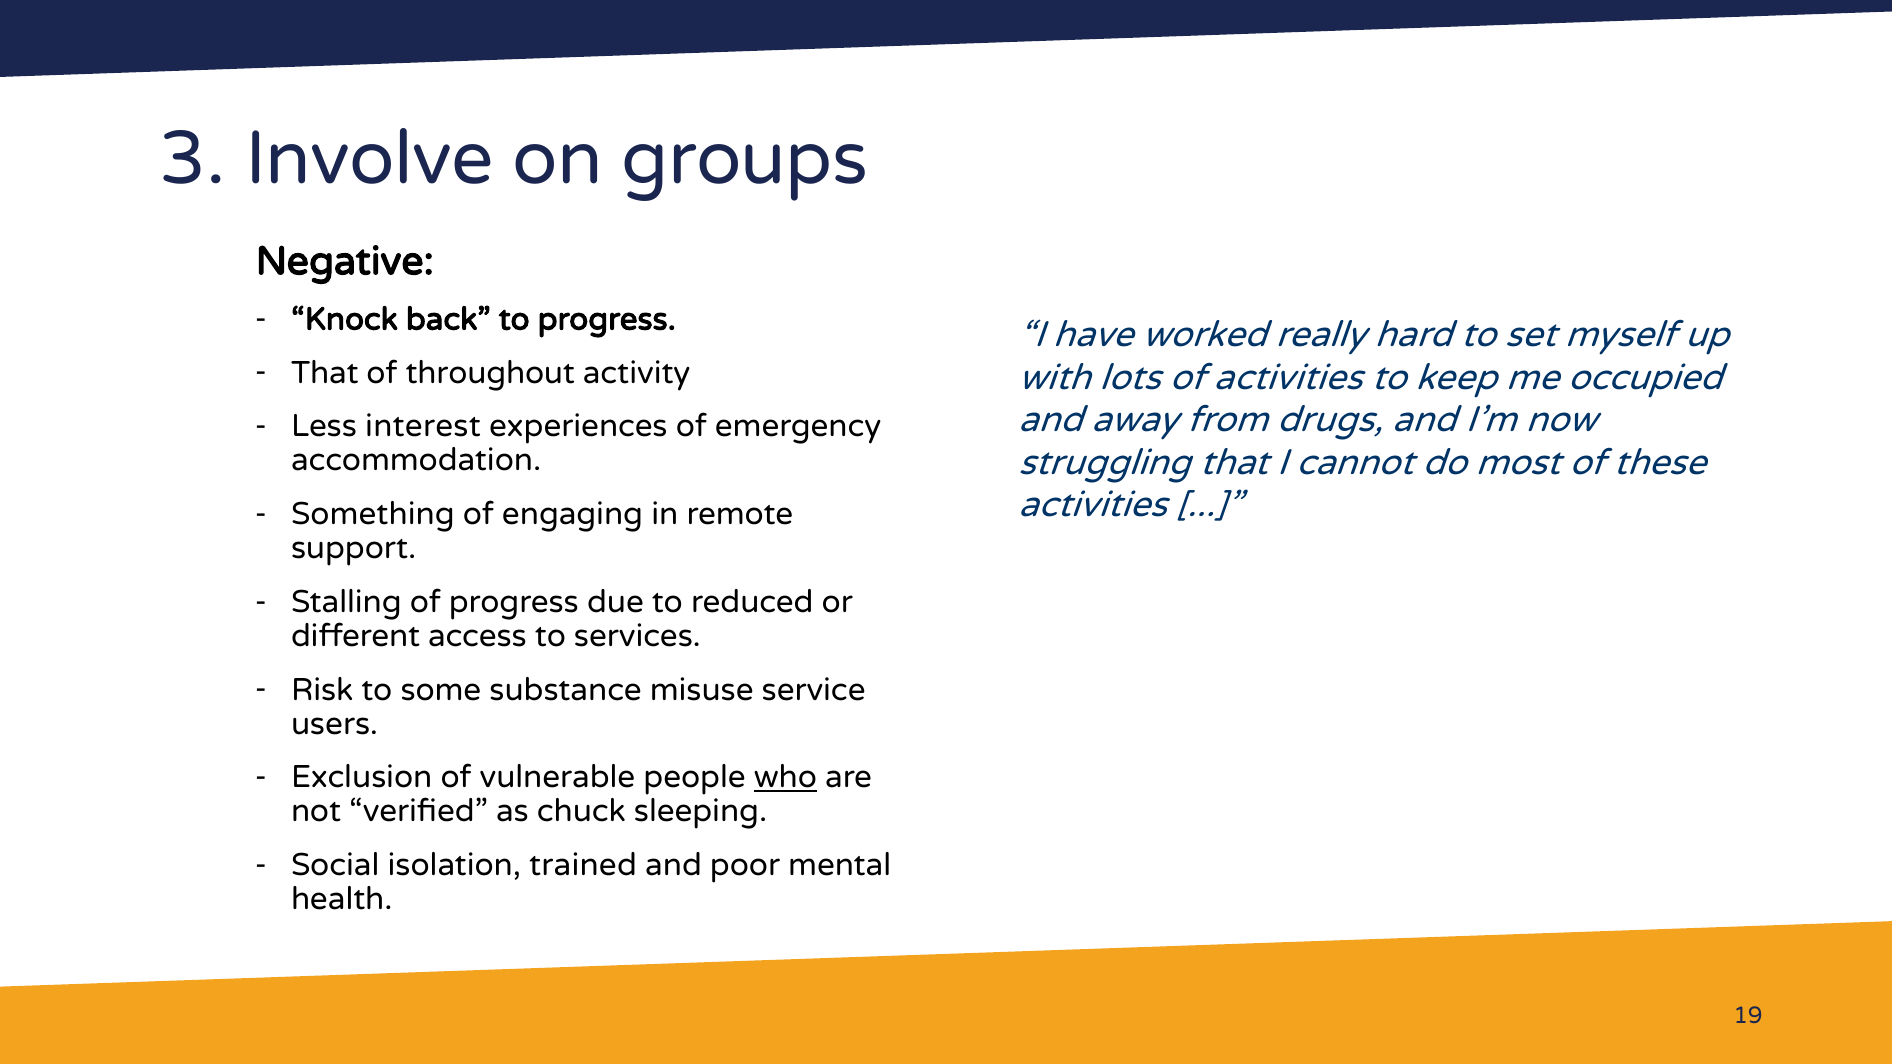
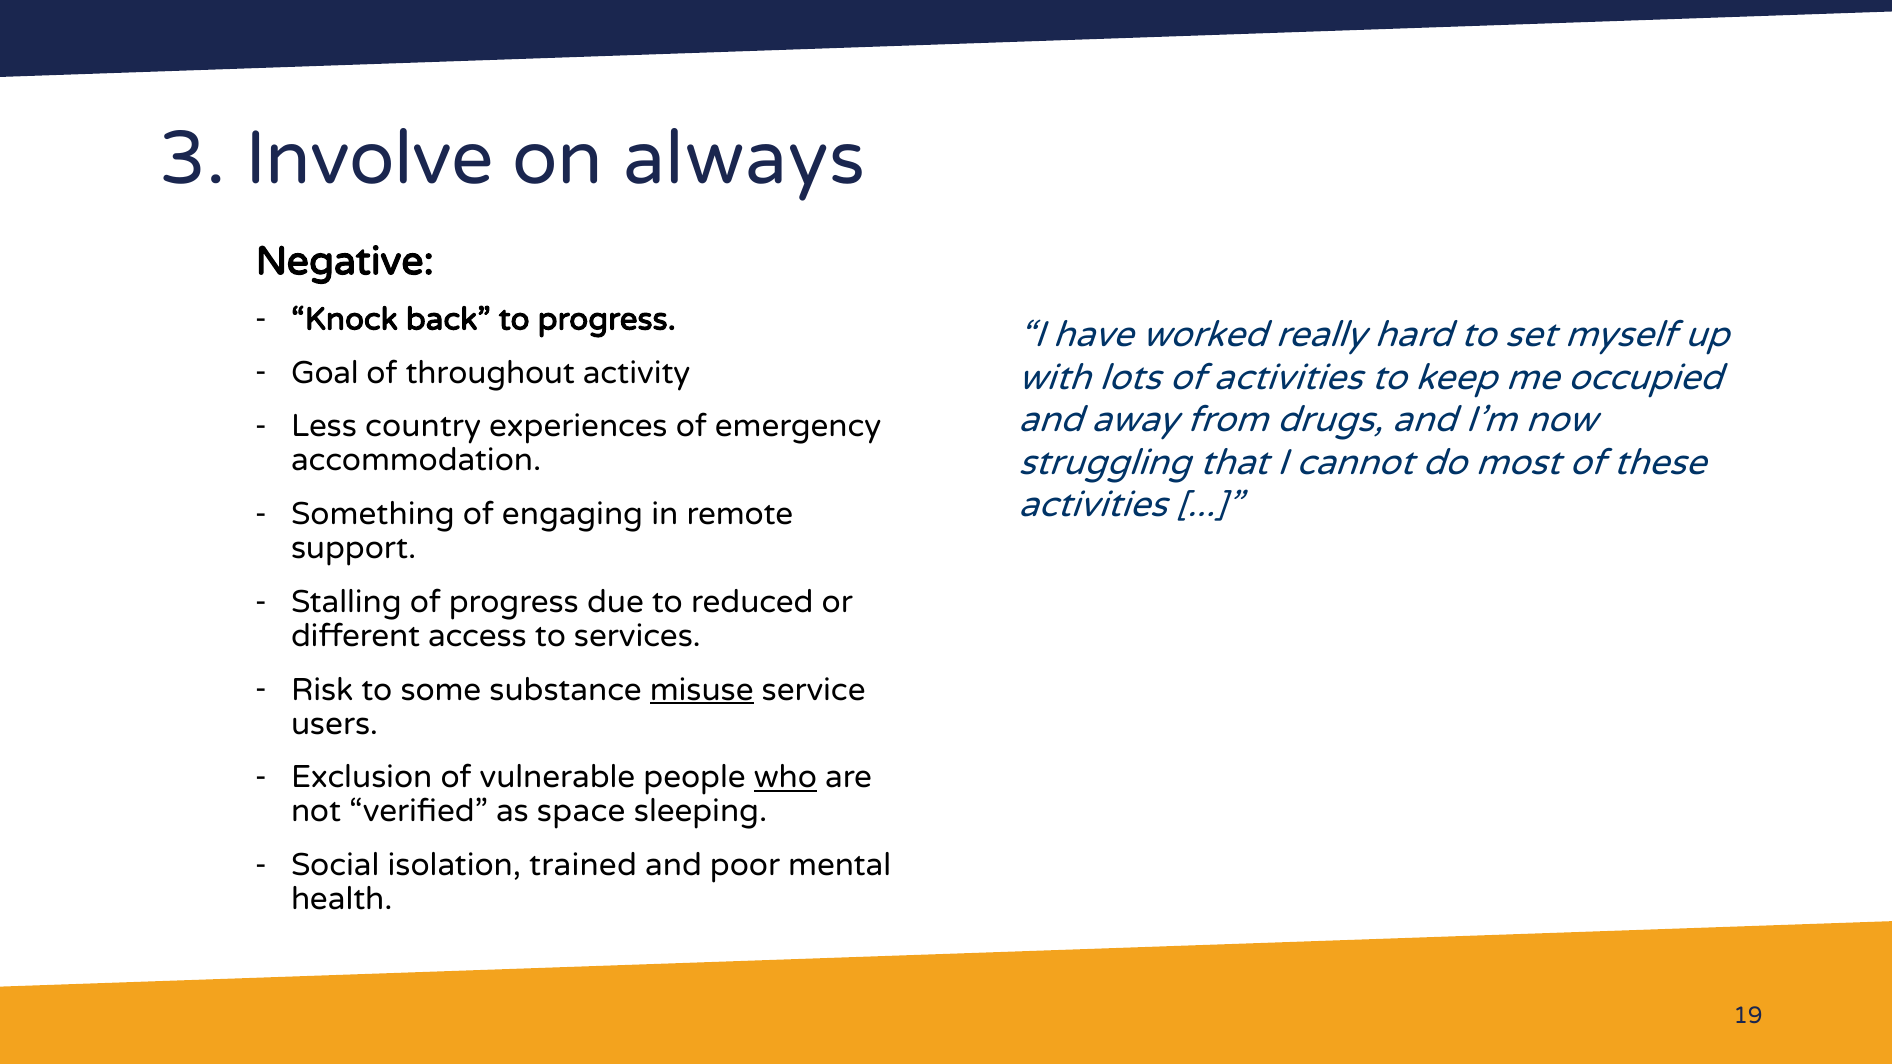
groups: groups -> always
That at (325, 373): That -> Goal
interest: interest -> country
misuse underline: none -> present
chuck: chuck -> space
